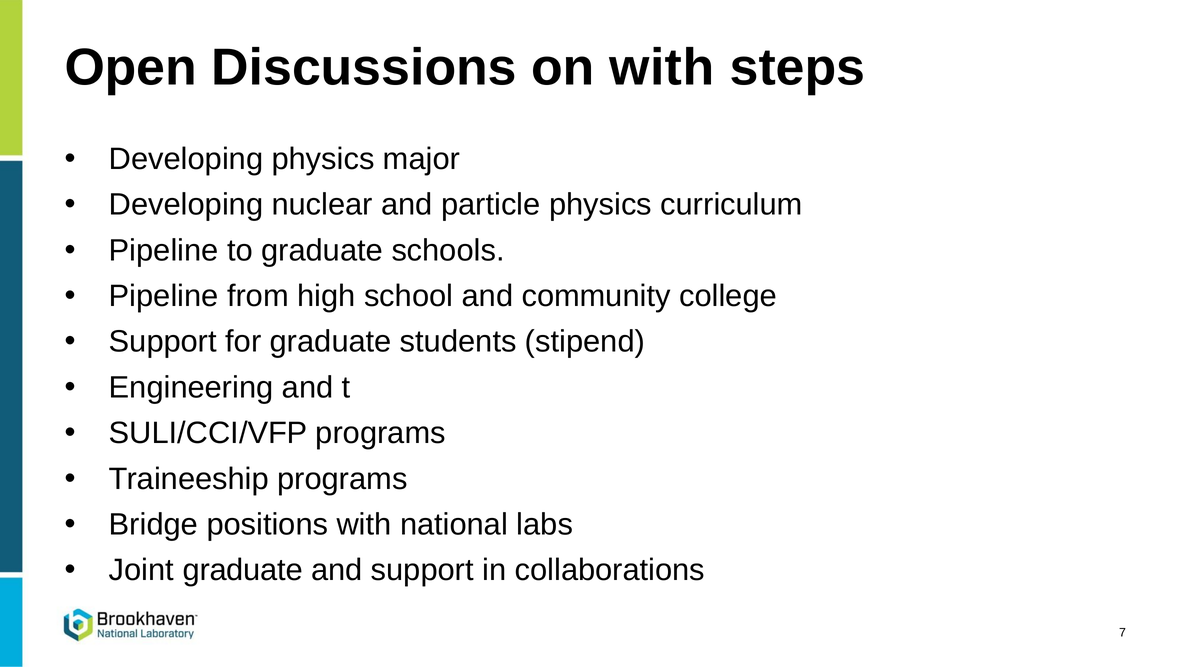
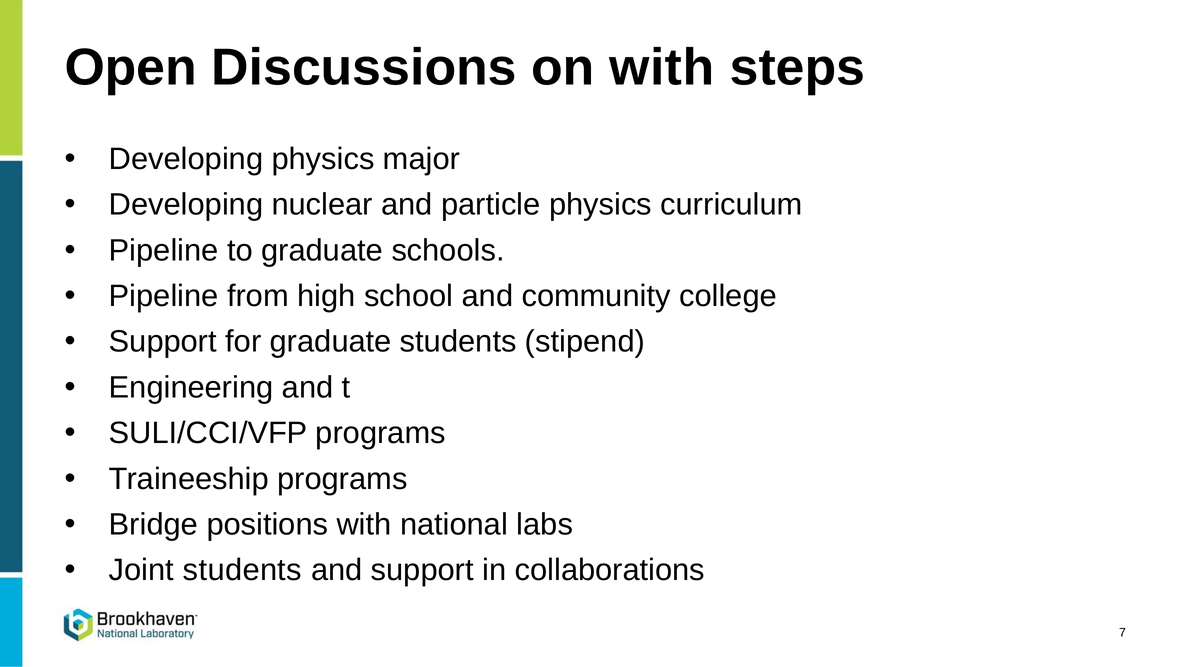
Joint graduate: graduate -> students
